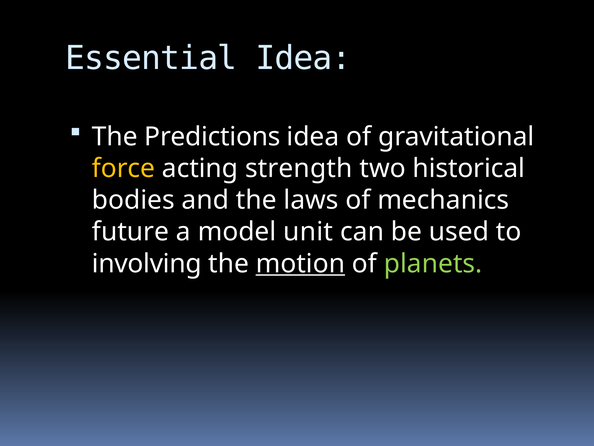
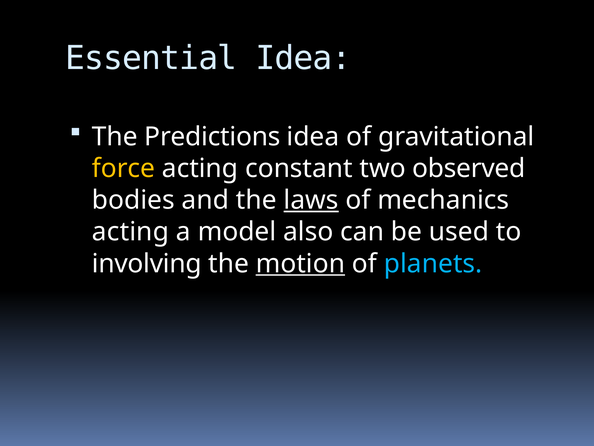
strength: strength -> constant
historical: historical -> observed
laws underline: none -> present
future at (131, 232): future -> acting
unit: unit -> also
planets colour: light green -> light blue
